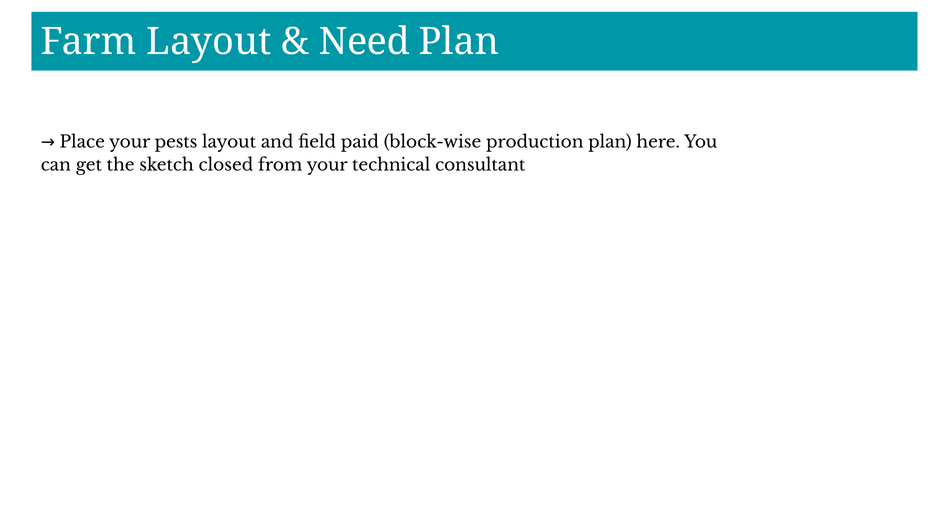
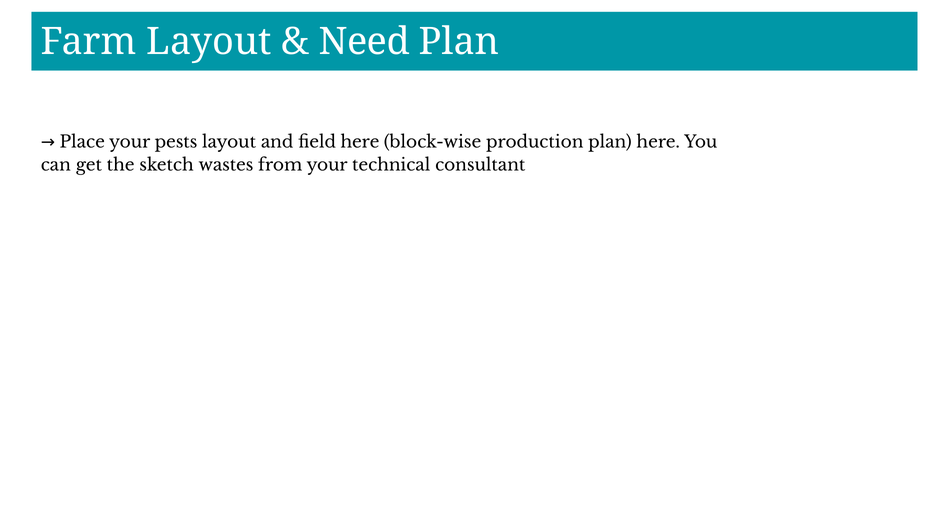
field paid: paid -> here
closed: closed -> wastes
